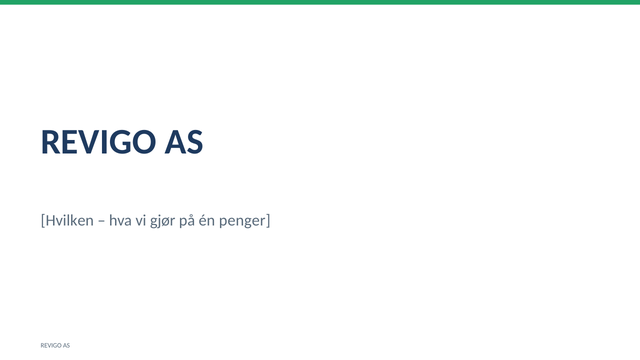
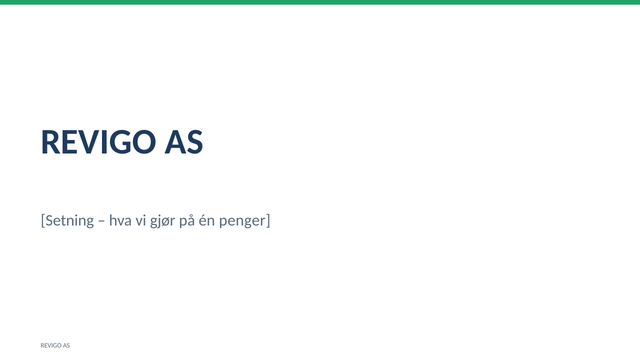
Hvilken: Hvilken -> Setning
